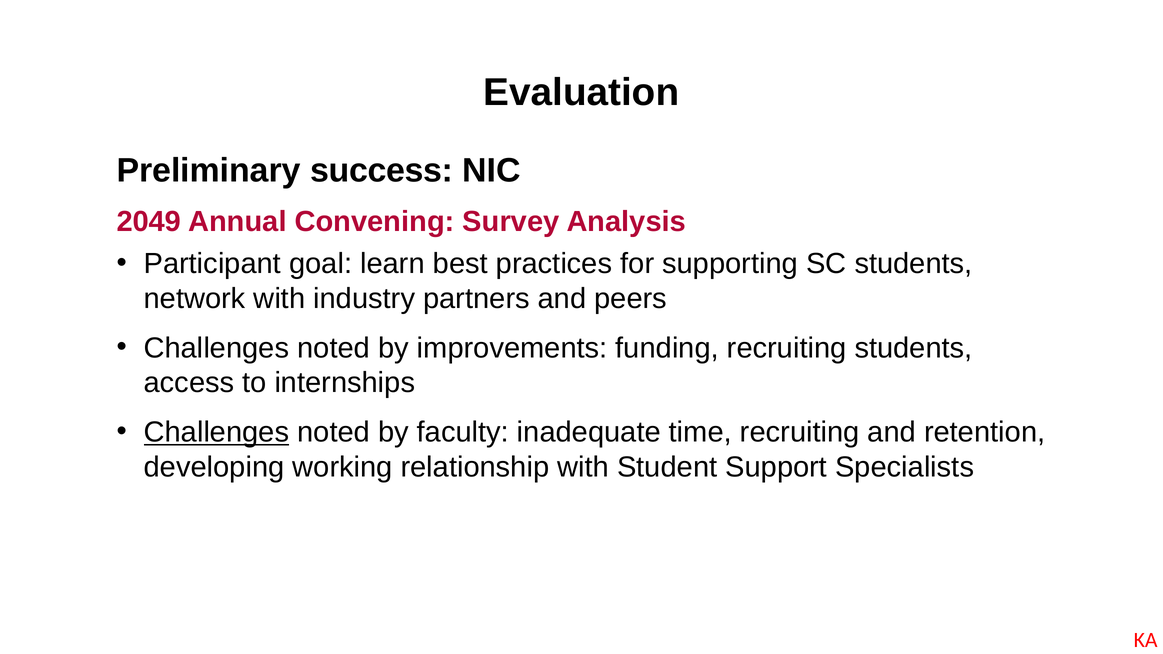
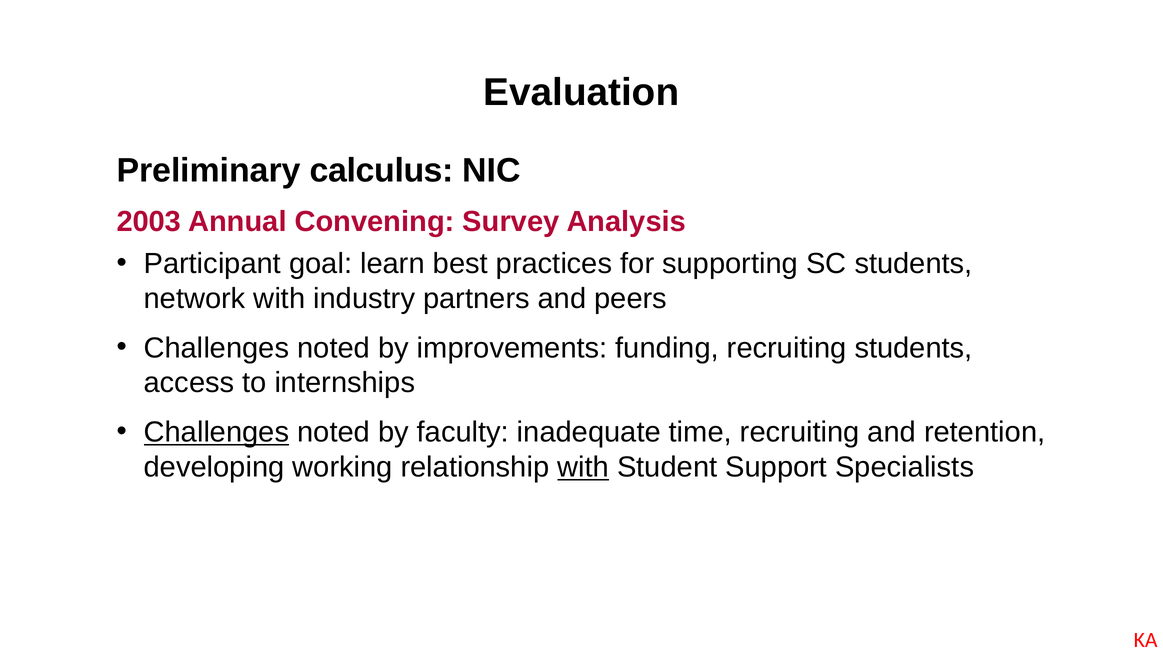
success: success -> calculus
2049: 2049 -> 2003
with at (583, 467) underline: none -> present
